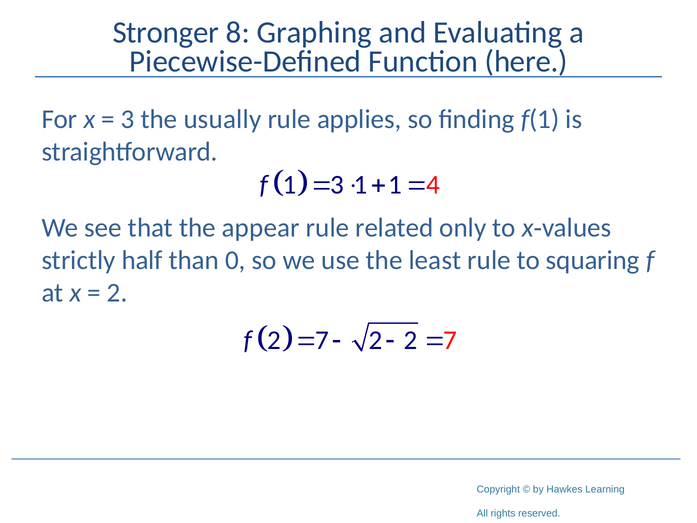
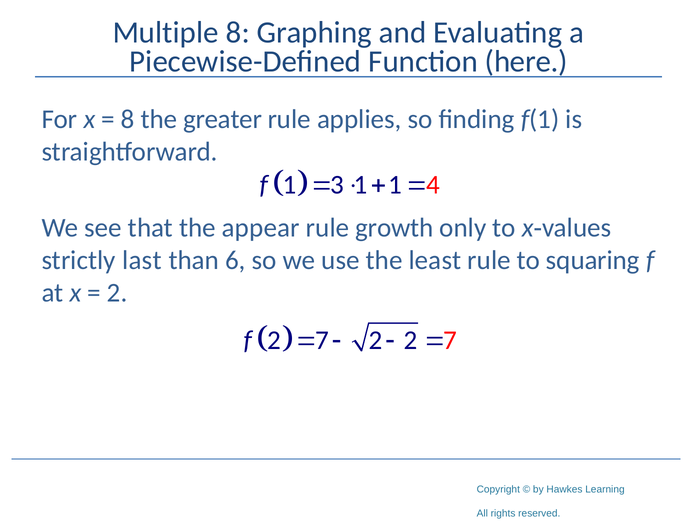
Stronger: Stronger -> Multiple
3 at (128, 119): 3 -> 8
usually: usually -> greater
related: related -> growth
half: half -> last
0: 0 -> 6
